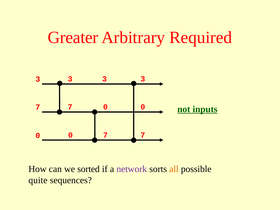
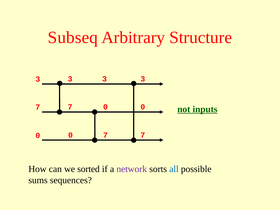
Greater: Greater -> Subseq
Required: Required -> Structure
all colour: orange -> blue
quite: quite -> sums
